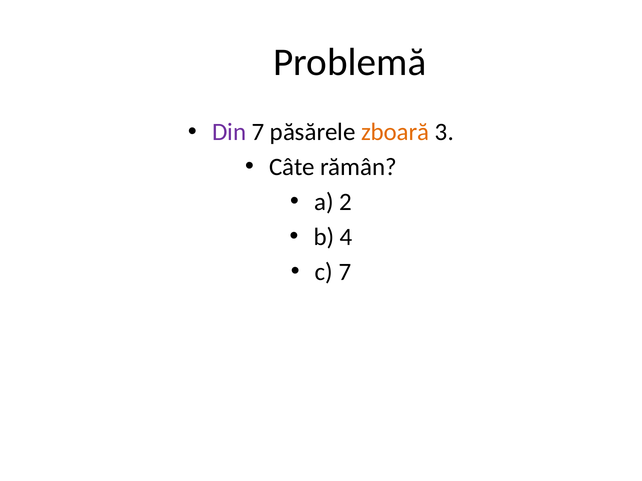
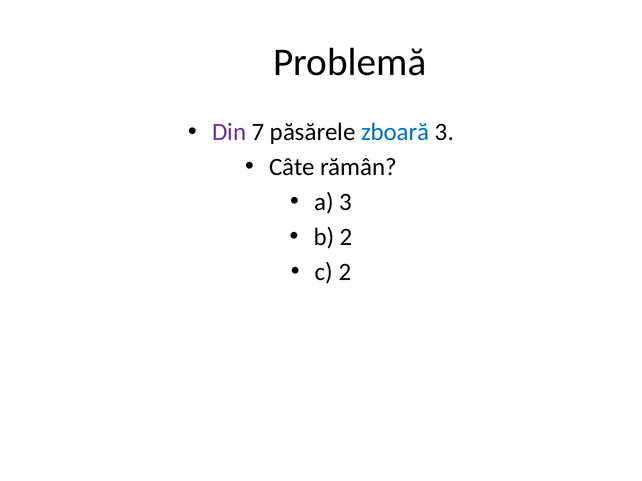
zboară colour: orange -> blue
a 2: 2 -> 3
b 4: 4 -> 2
c 7: 7 -> 2
